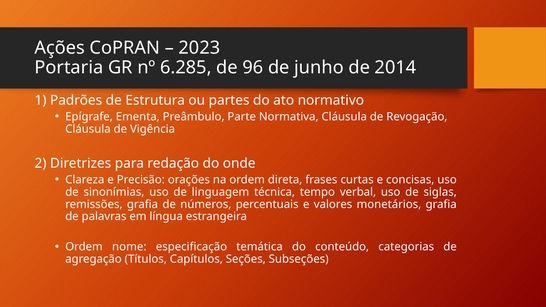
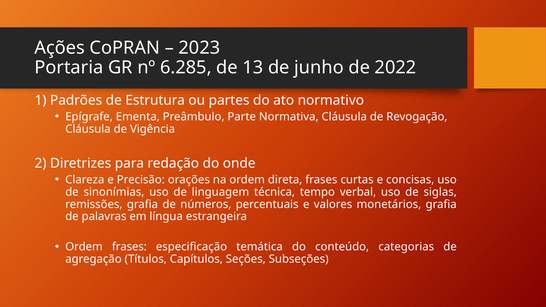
96: 96 -> 13
2014: 2014 -> 2022
Ordem nome: nome -> frases
